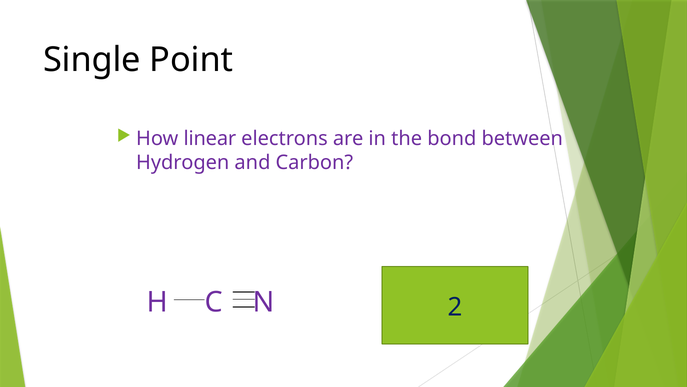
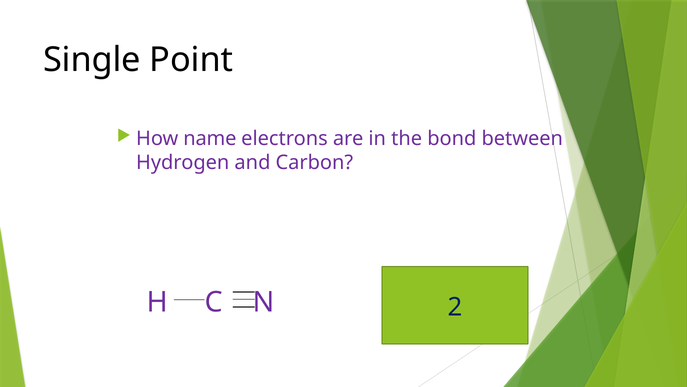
linear: linear -> name
